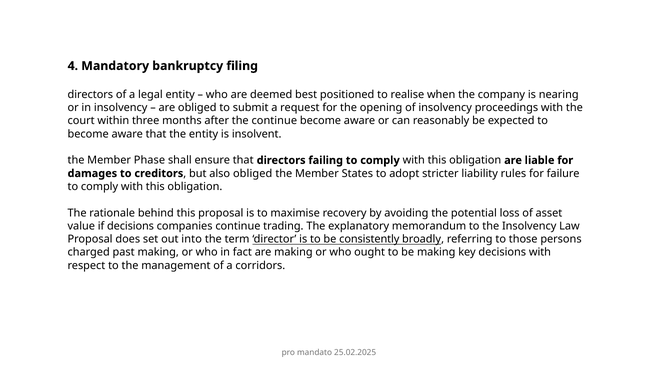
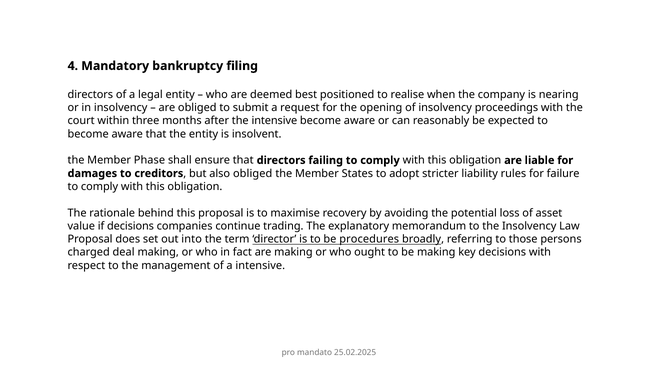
the continue: continue -> intensive
consistently: consistently -> procedures
past: past -> deal
a corridors: corridors -> intensive
